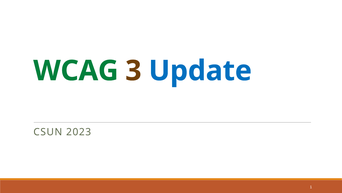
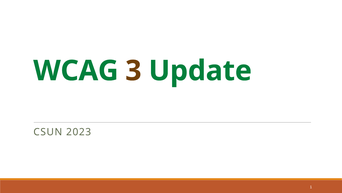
Update colour: blue -> green
